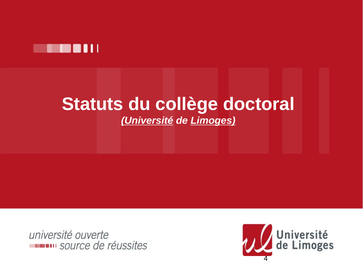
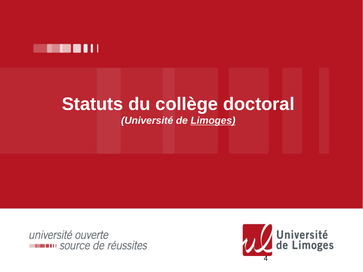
Université underline: present -> none
